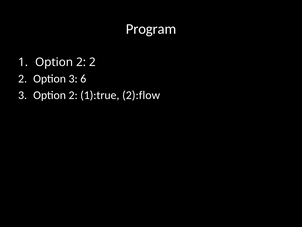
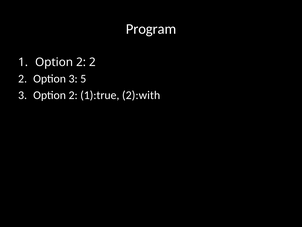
6: 6 -> 5
2):flow: 2):flow -> 2):with
